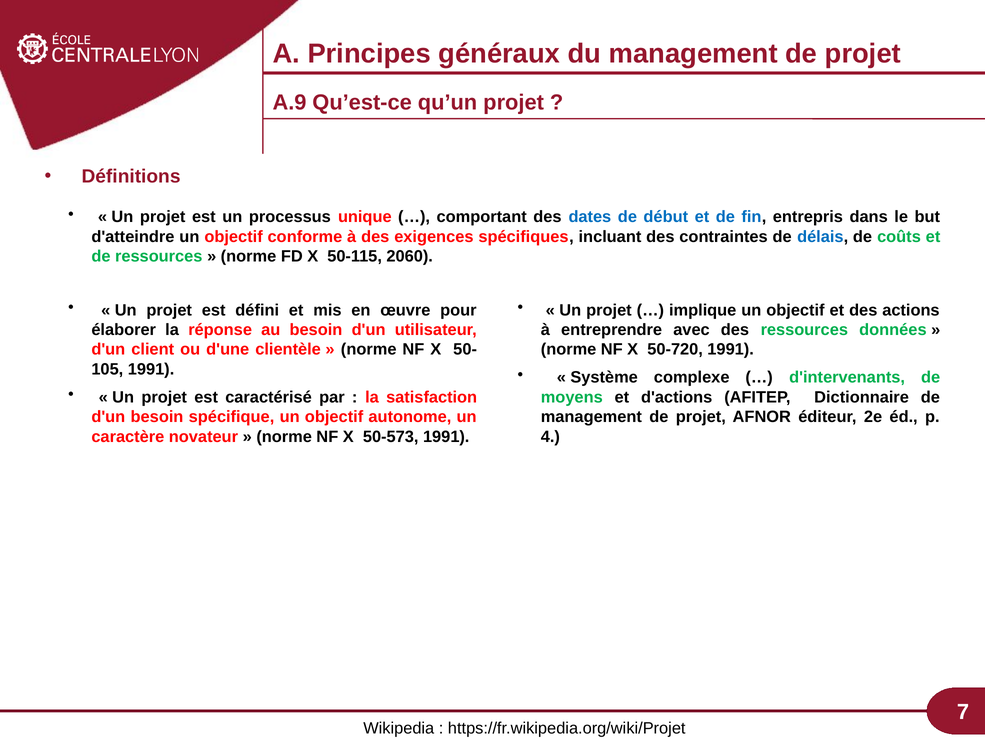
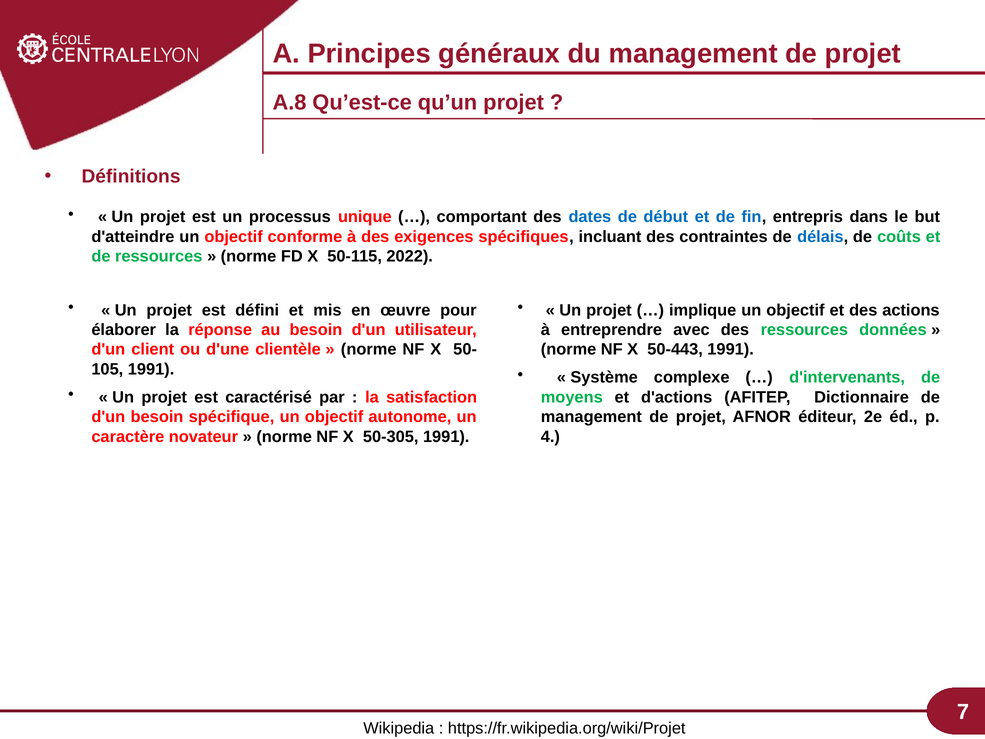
A.9: A.9 -> A.8
2060: 2060 -> 2022
50-720: 50-720 -> 50-443
50-573: 50-573 -> 50-305
